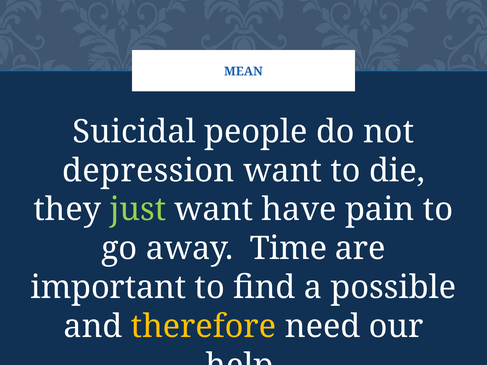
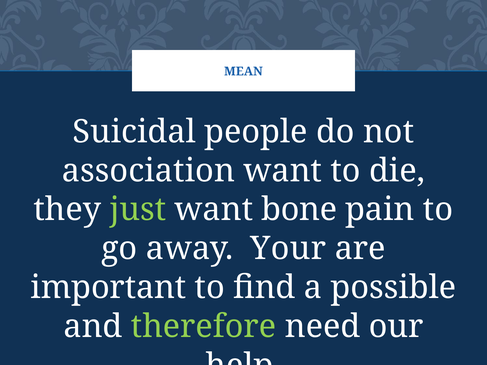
depression: depression -> association
have: have -> bone
Time: Time -> Your
therefore colour: yellow -> light green
